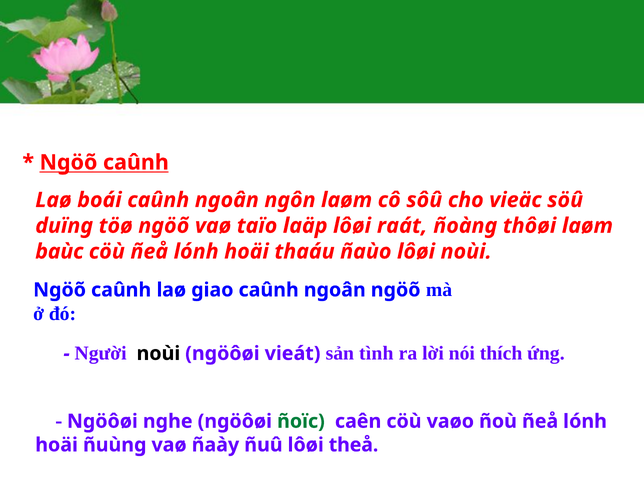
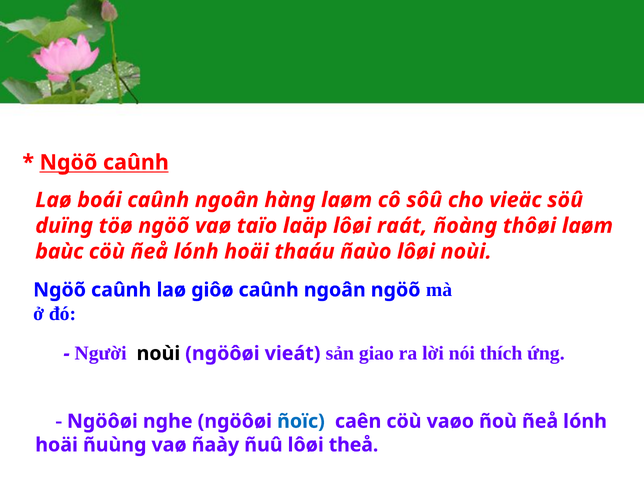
ngôn: ngôn -> hàng
giao: giao -> giôø
tình: tình -> giao
ñoïc colour: green -> blue
